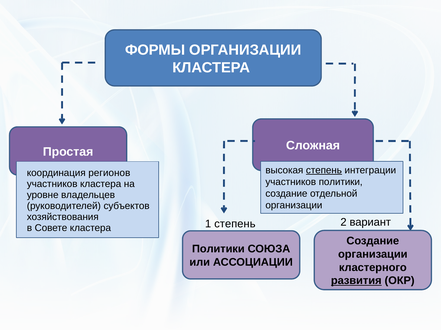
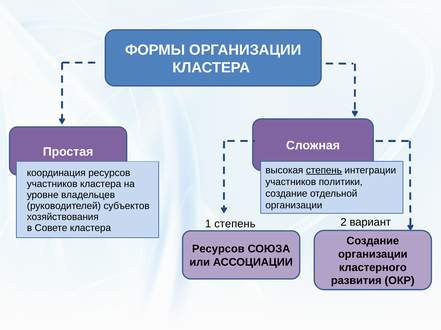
координация регионов: регионов -> ресурсов
Политики at (218, 250): Политики -> Ресурсов
развития underline: present -> none
